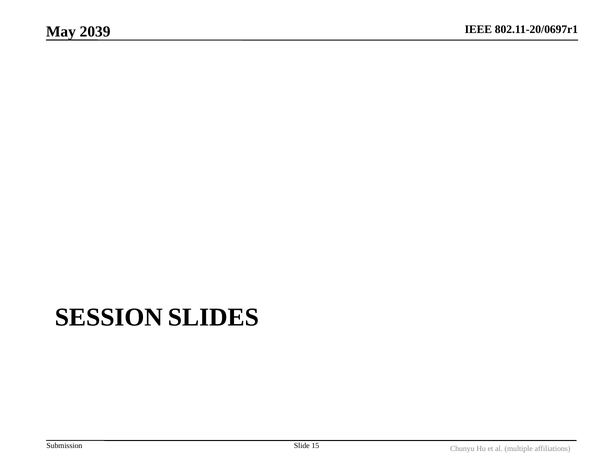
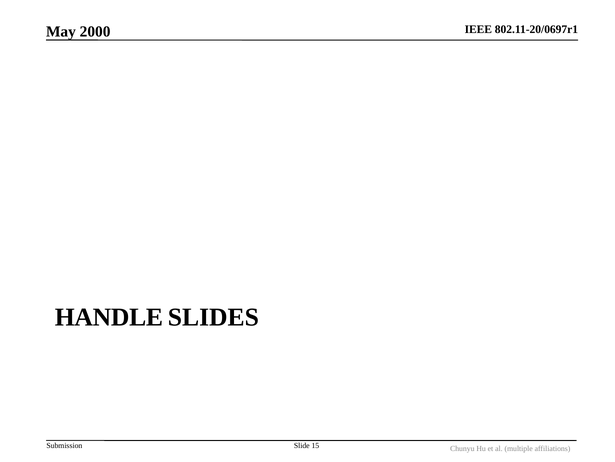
2039: 2039 -> 2000
SESSION: SESSION -> HANDLE
